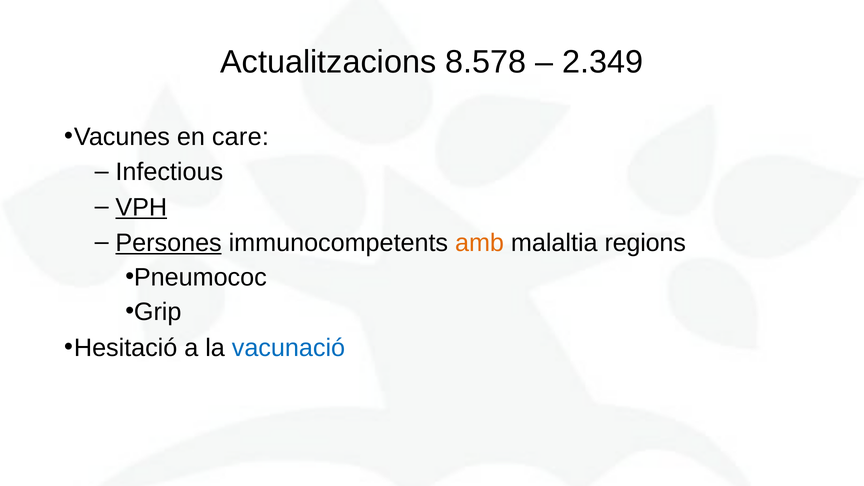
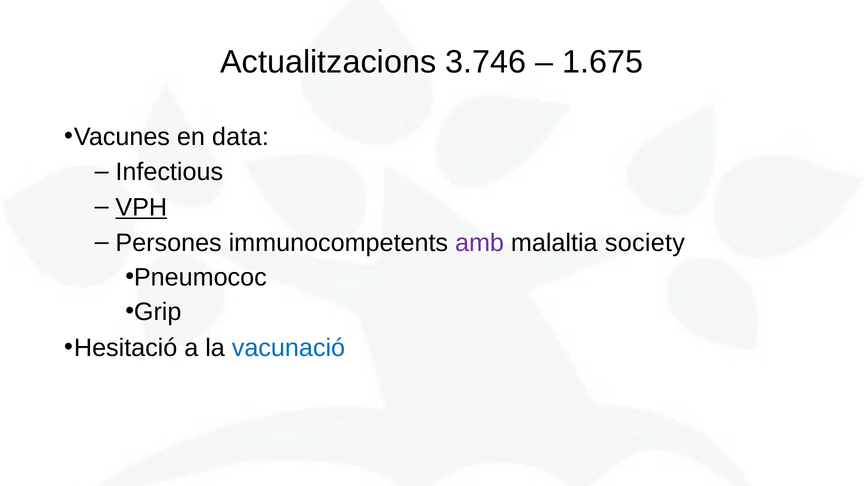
8.578: 8.578 -> 3.746
2.349: 2.349 -> 1.675
care: care -> data
Persones underline: present -> none
amb colour: orange -> purple
regions: regions -> society
